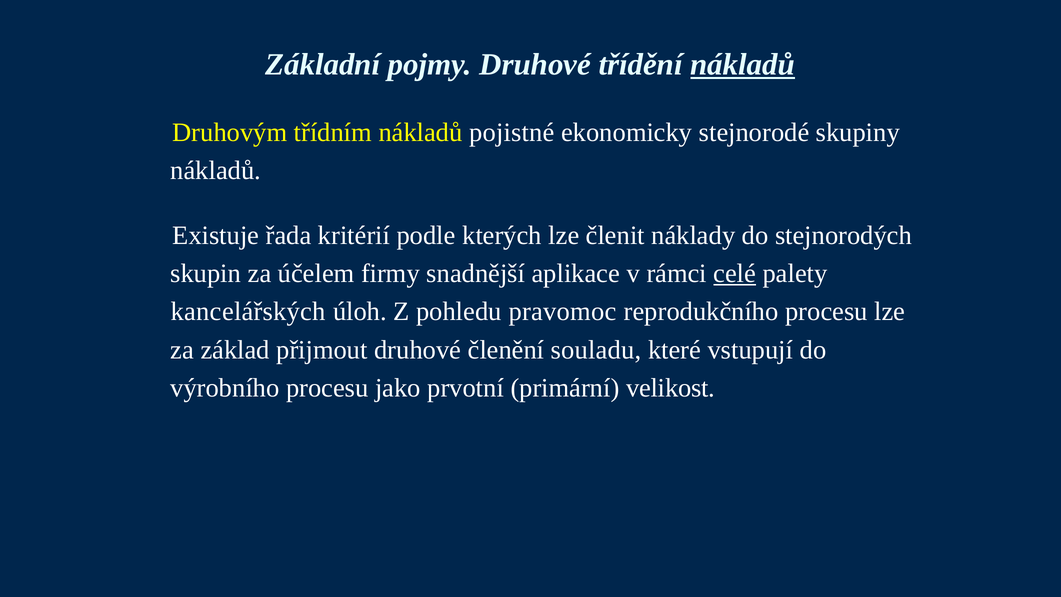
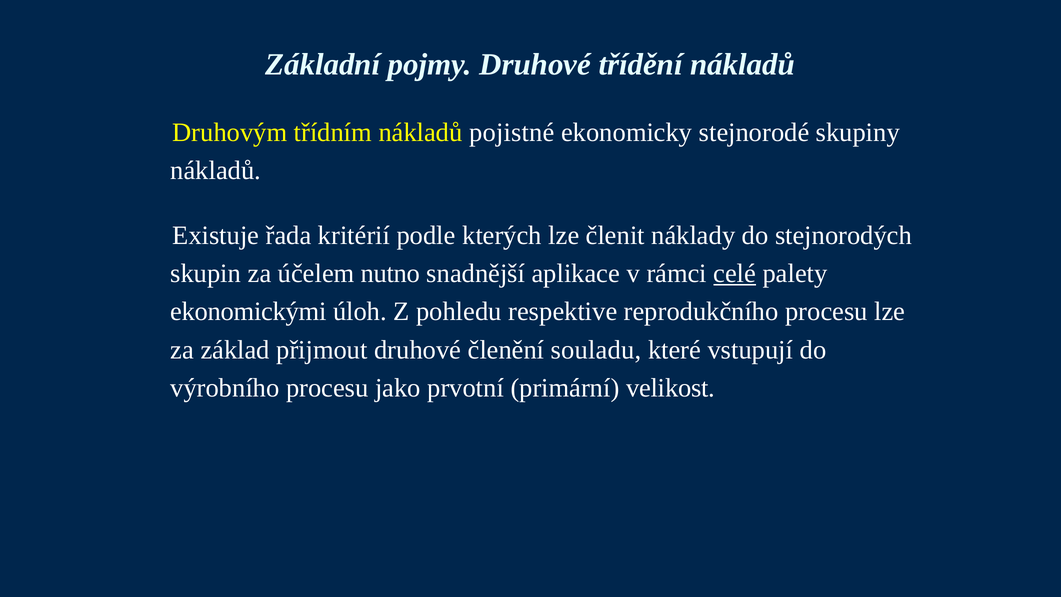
nákladů at (743, 65) underline: present -> none
firmy: firmy -> nutno
kancelářských: kancelářských -> ekonomickými
pravomoc: pravomoc -> respektive
